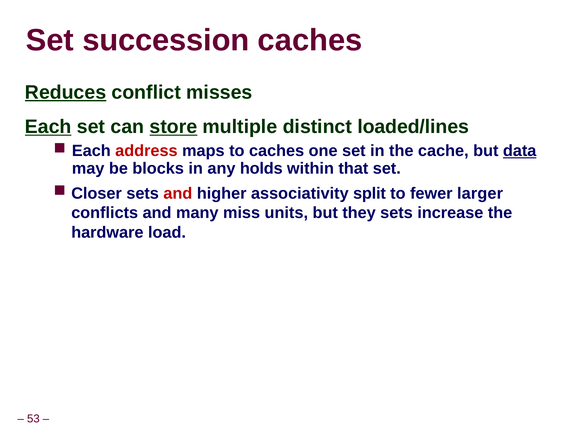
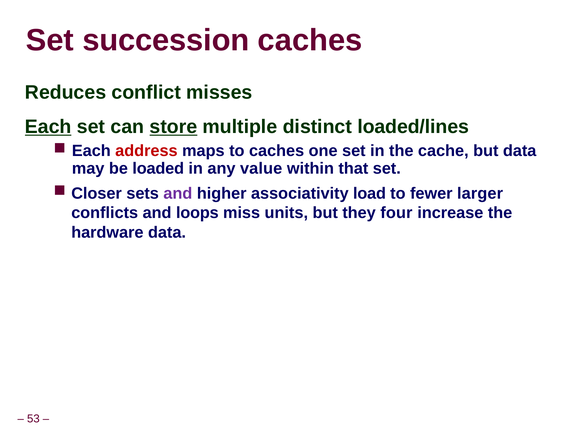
Reduces underline: present -> none
data at (520, 151) underline: present -> none
blocks: blocks -> loaded
holds: holds -> value
and at (178, 193) colour: red -> purple
split: split -> load
many: many -> loops
they sets: sets -> four
hardware load: load -> data
